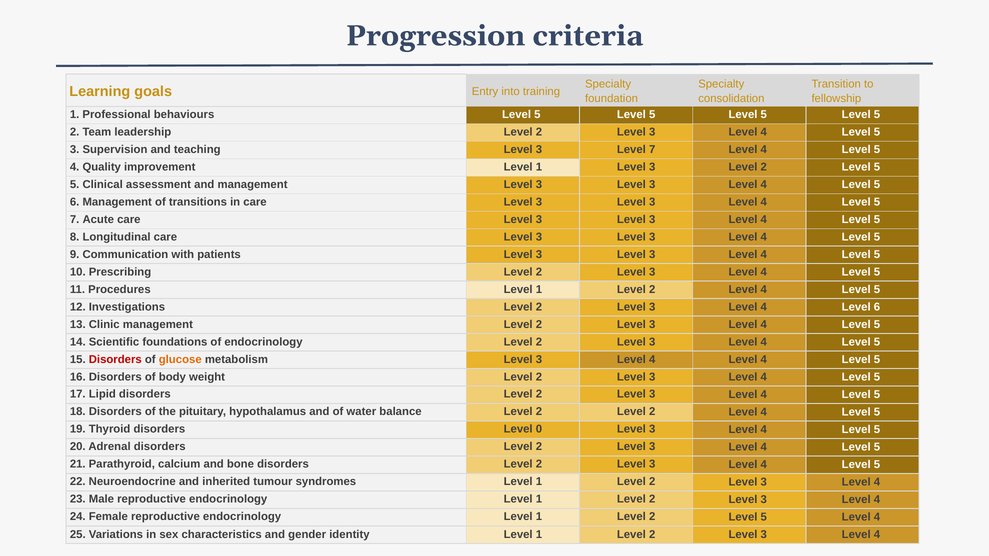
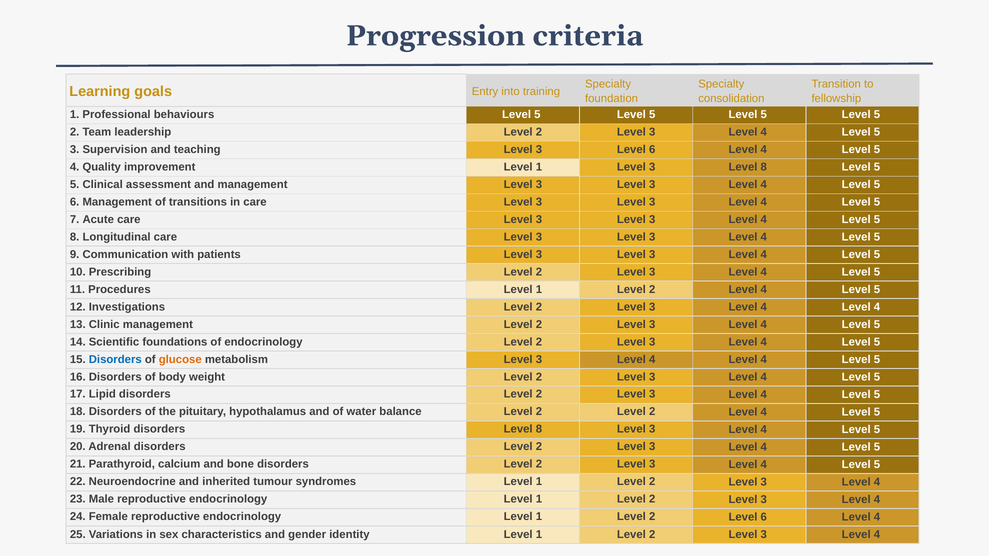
3 Level 7: 7 -> 6
3 Level 2: 2 -> 8
6 at (877, 307): 6 -> 4
Disorders at (115, 360) colour: red -> blue
disorders Level 0: 0 -> 8
5 at (764, 517): 5 -> 6
